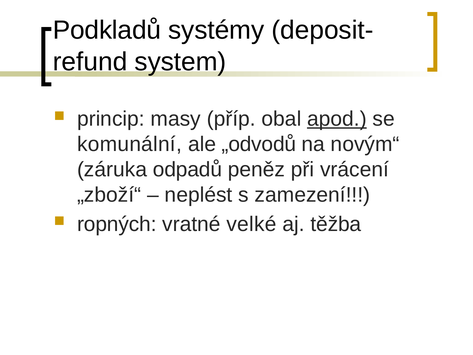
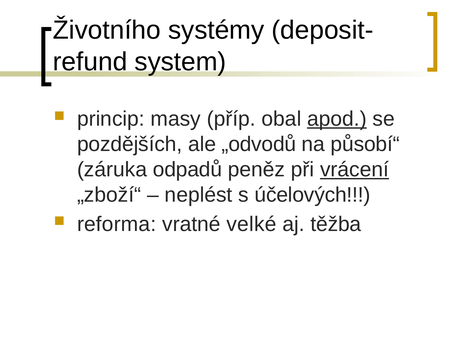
Podkladů: Podkladů -> Životního
komunální: komunální -> pozdějších
novým“: novým“ -> působí“
vrácení underline: none -> present
zamezení: zamezení -> účelových
ropných: ropných -> reforma
